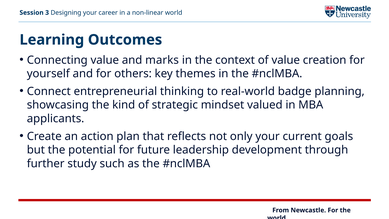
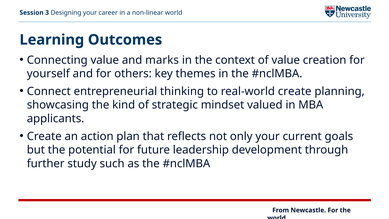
real-world badge: badge -> create
